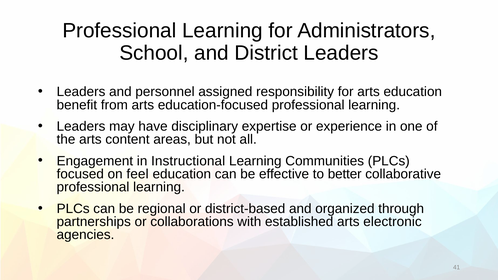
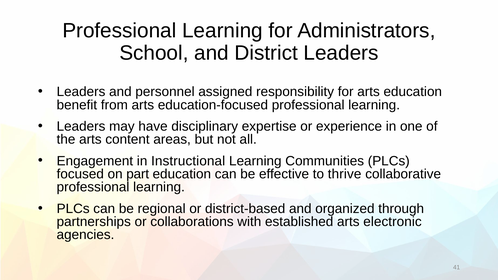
feel: feel -> part
better: better -> thrive
